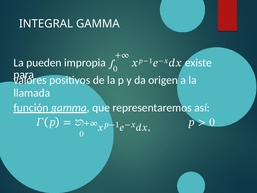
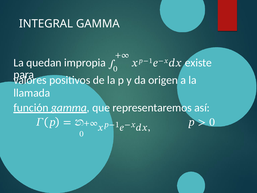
pueden: pueden -> quedan
